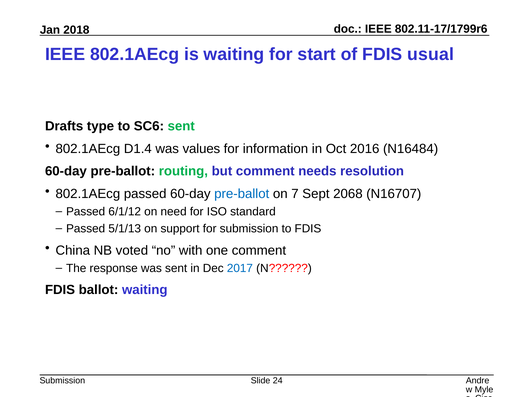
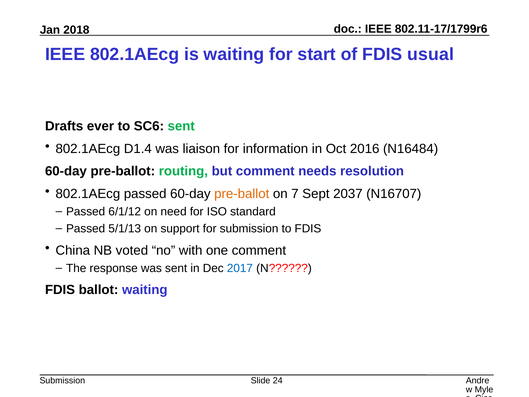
type: type -> ever
values: values -> liaison
pre-ballot at (242, 194) colour: blue -> orange
2068: 2068 -> 2037
